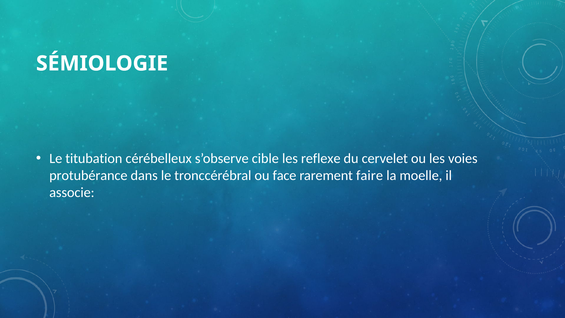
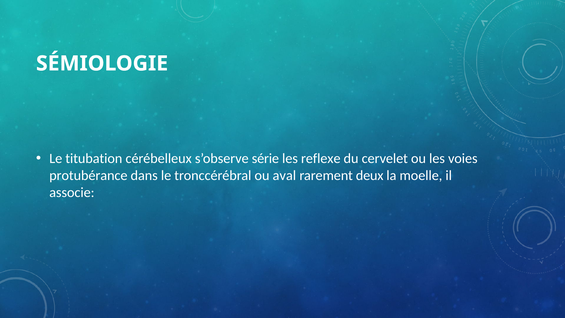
cible: cible -> série
face: face -> aval
faire: faire -> deux
